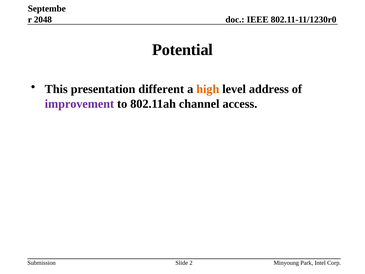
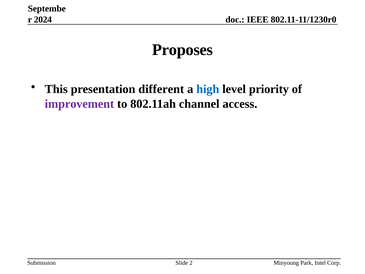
2048: 2048 -> 2024
Potential: Potential -> Proposes
high colour: orange -> blue
address: address -> priority
